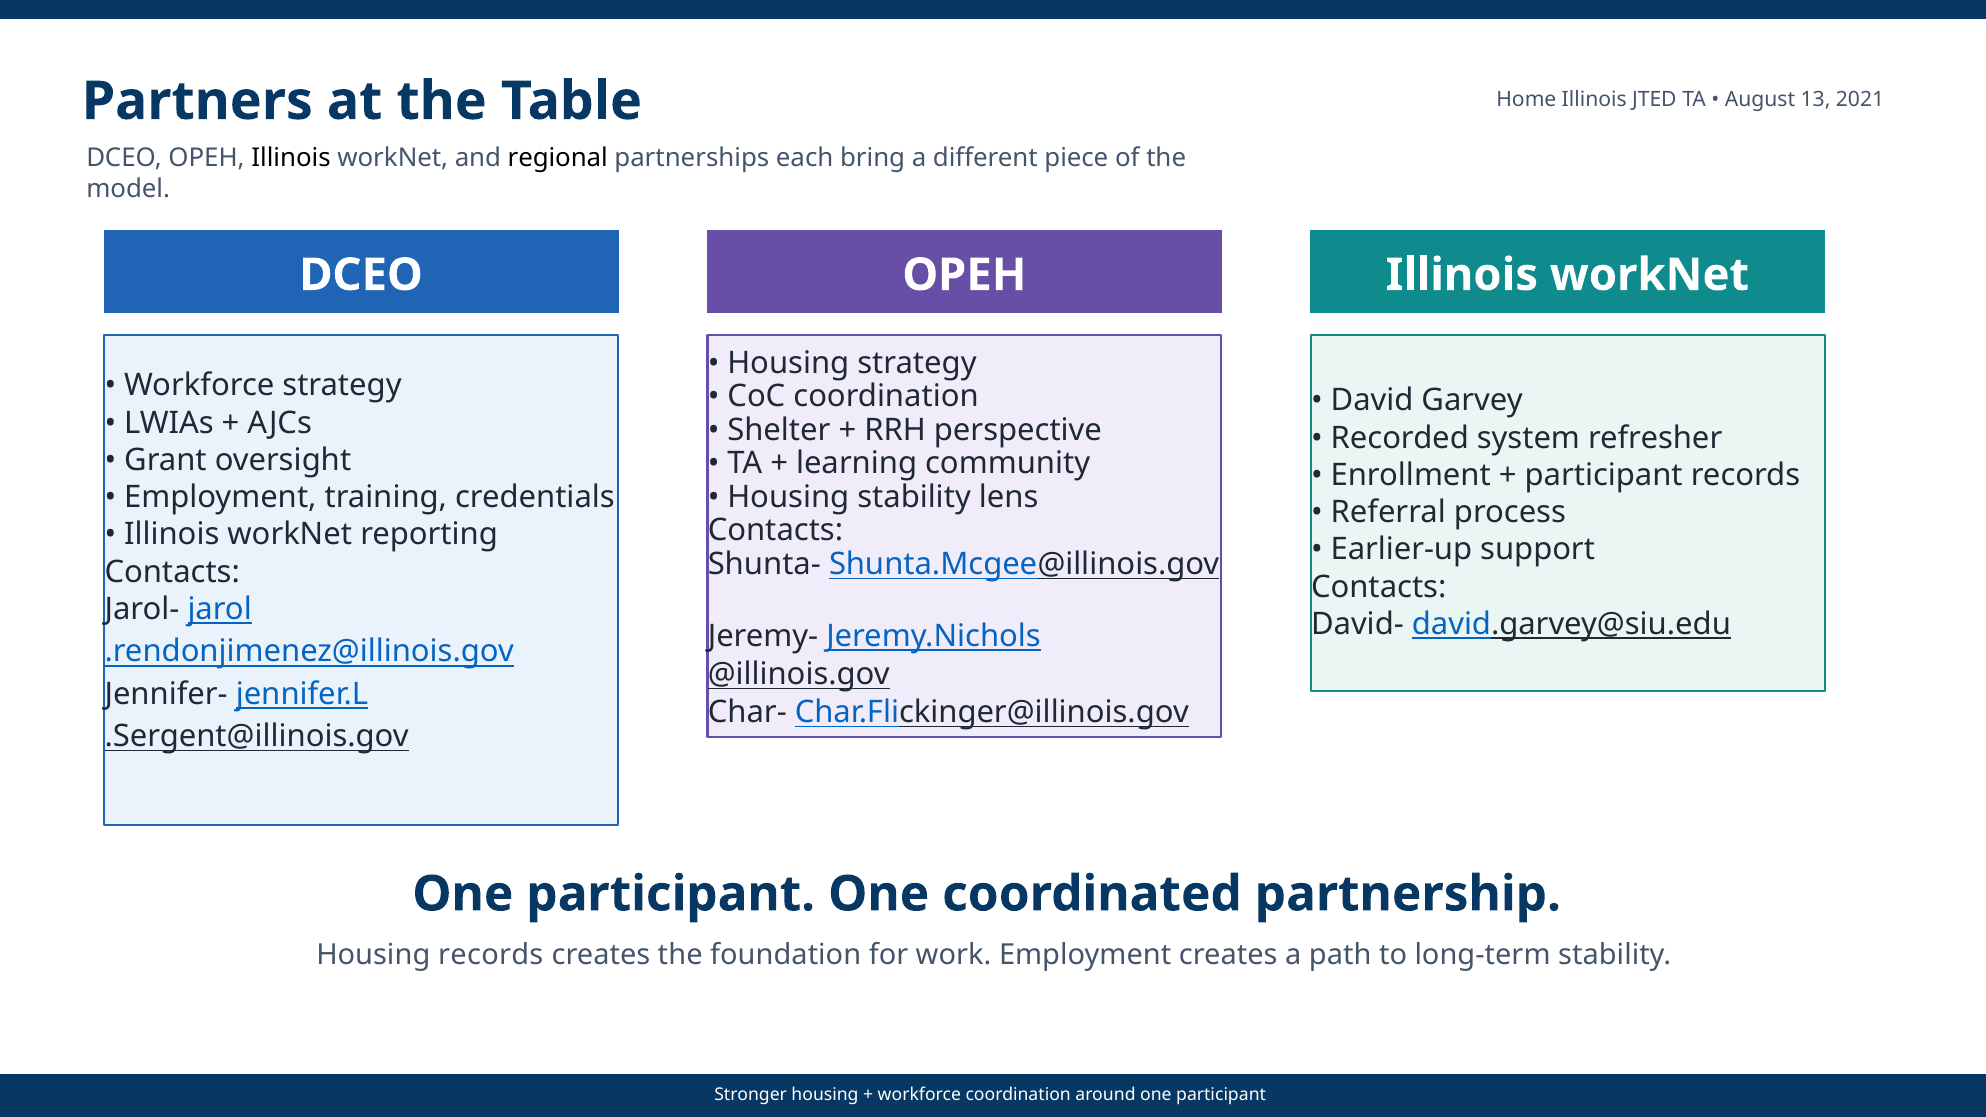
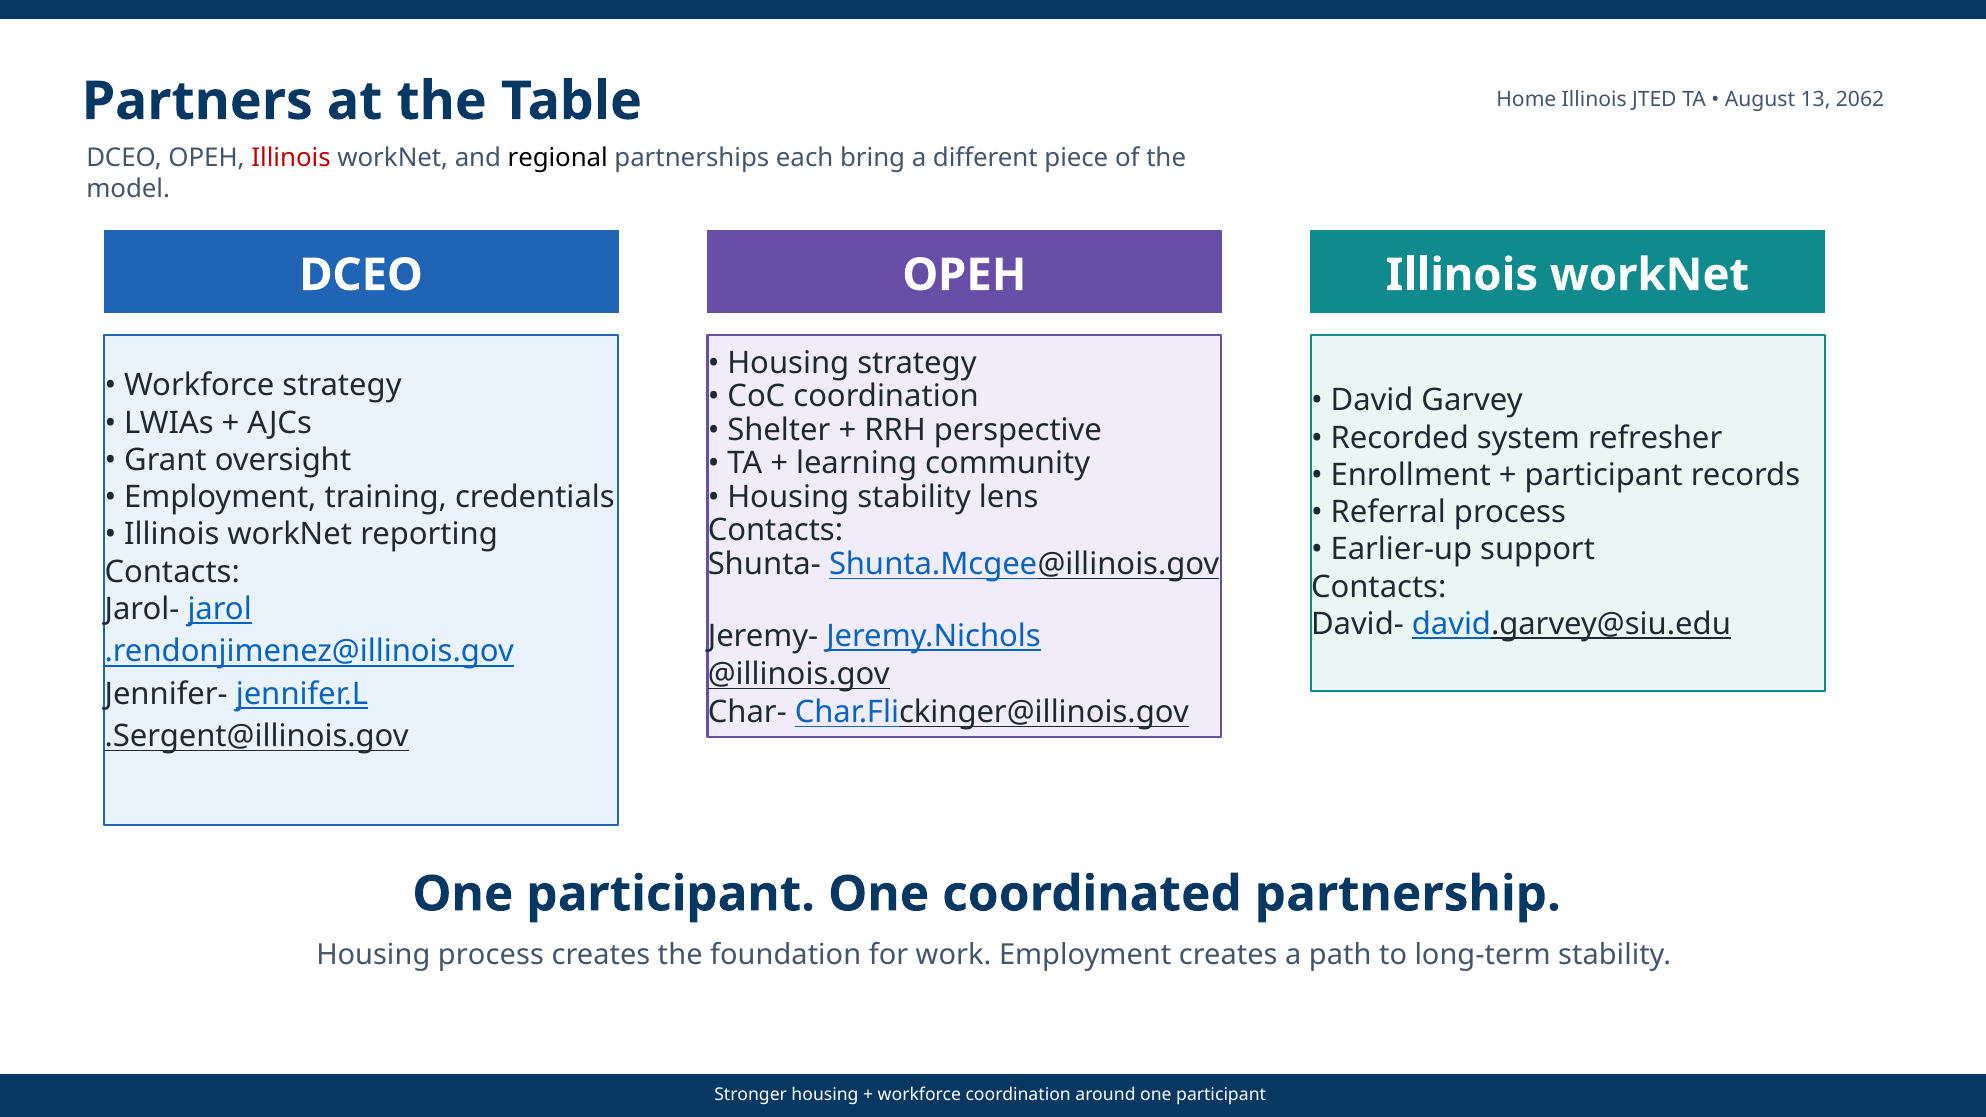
2021: 2021 -> 2062
Illinois at (291, 158) colour: black -> red
Housing records: records -> process
